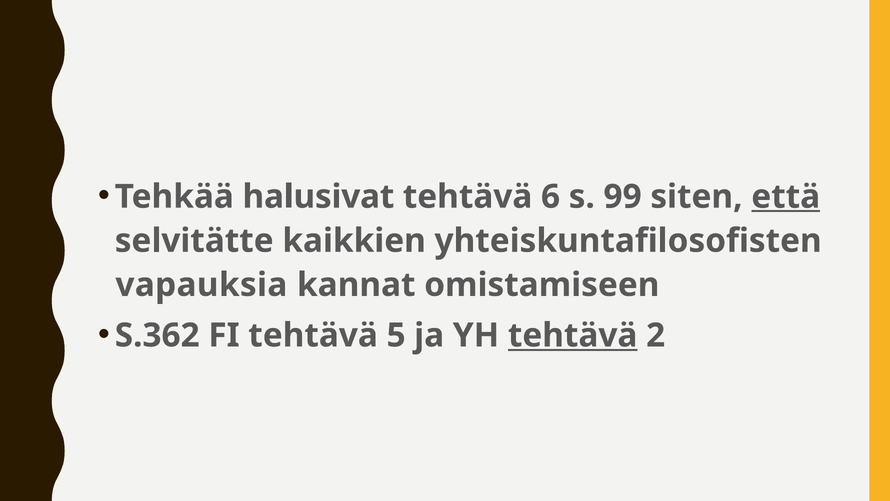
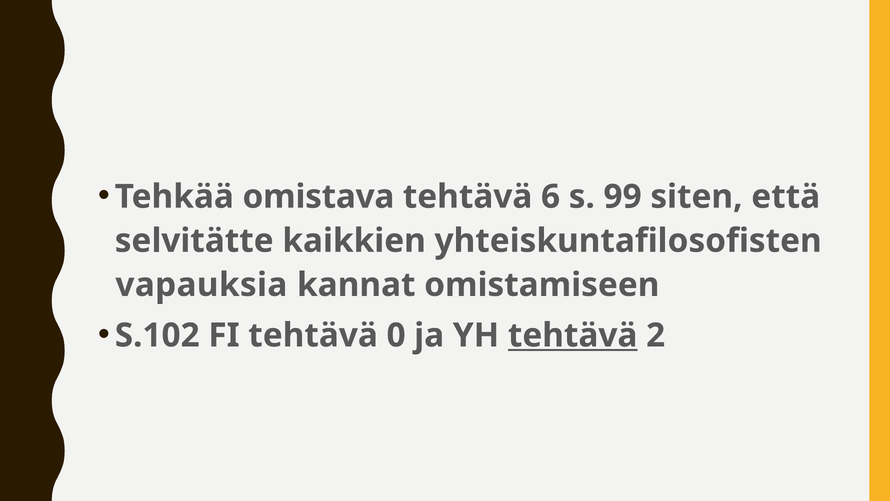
halusivat: halusivat -> omistava
että underline: present -> none
S.362: S.362 -> S.102
5: 5 -> 0
